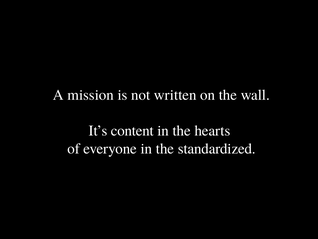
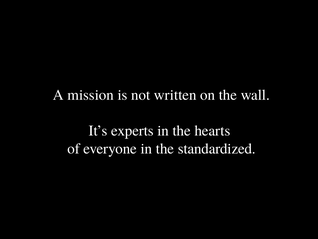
content: content -> experts
